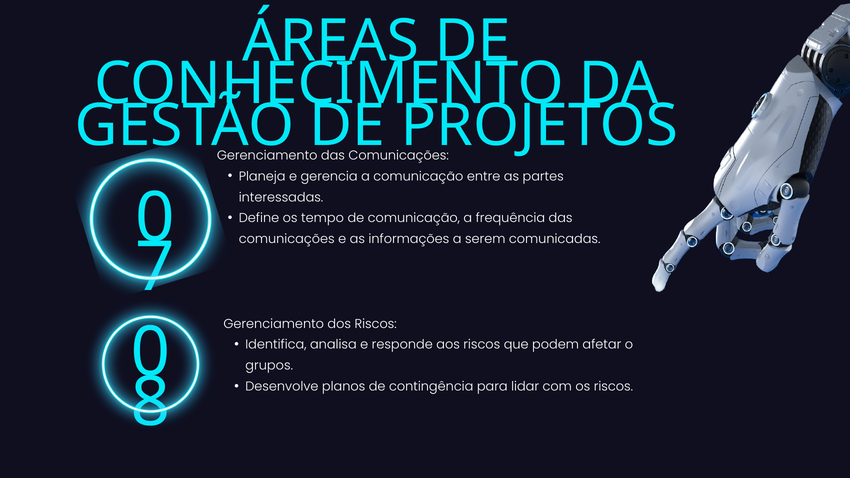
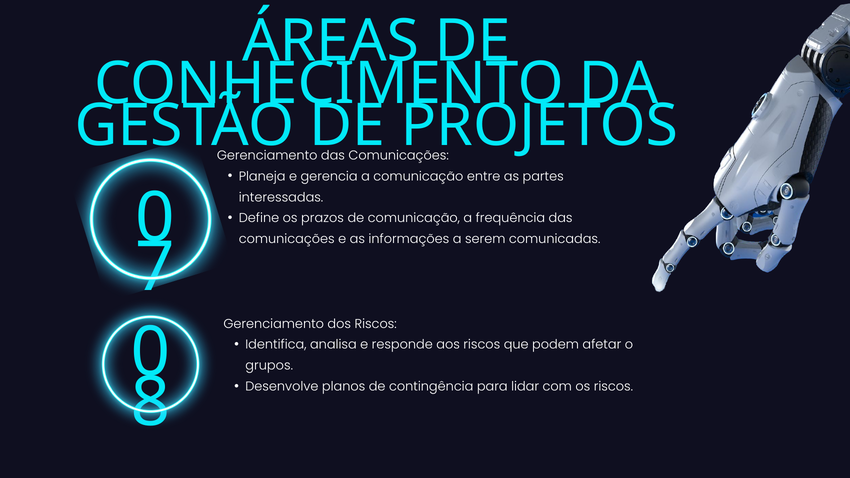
tempo: tempo -> prazos
